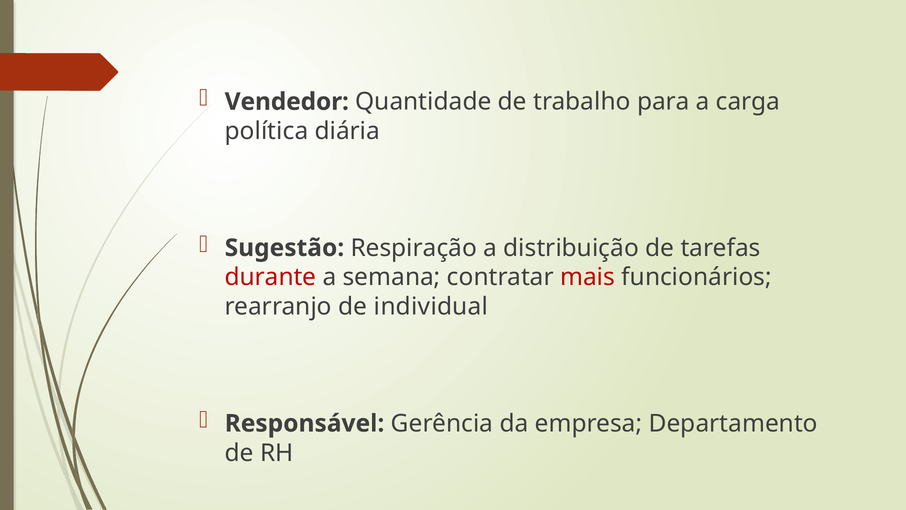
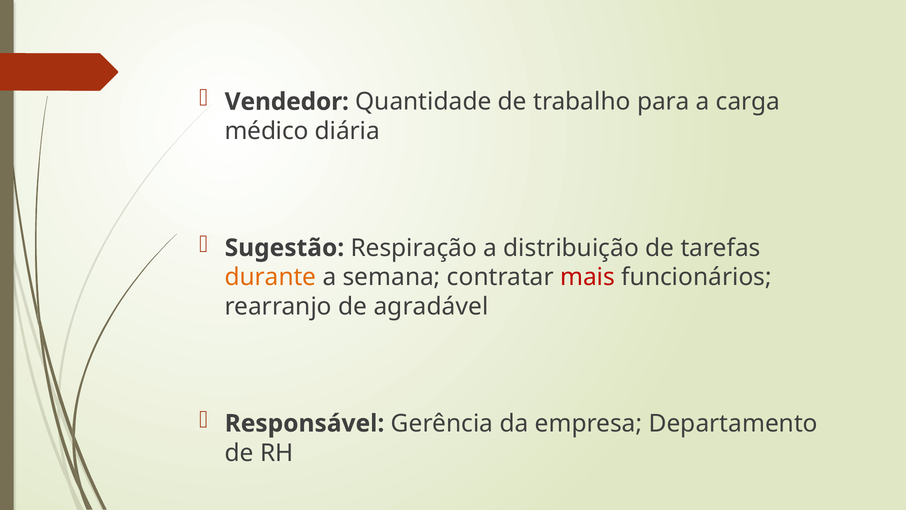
política: política -> médico
durante colour: red -> orange
individual: individual -> agradável
